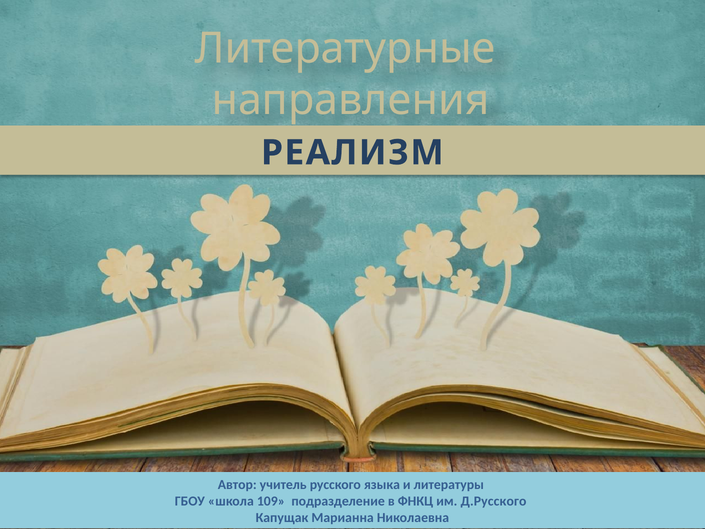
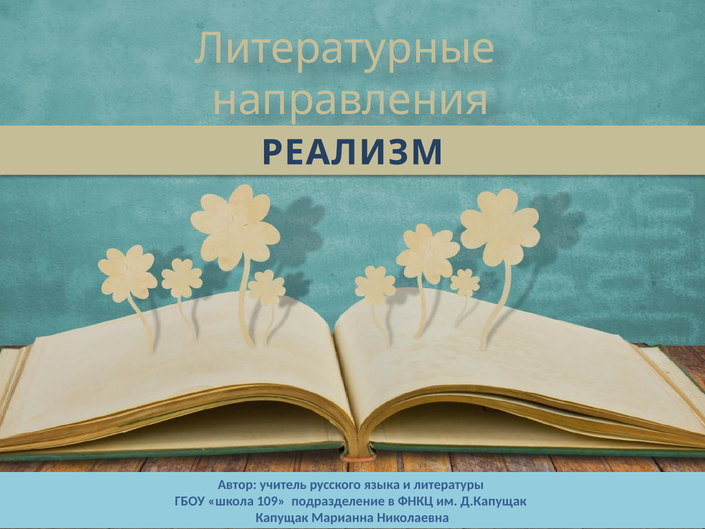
Д.Русского: Д.Русского -> Д.Капущак
